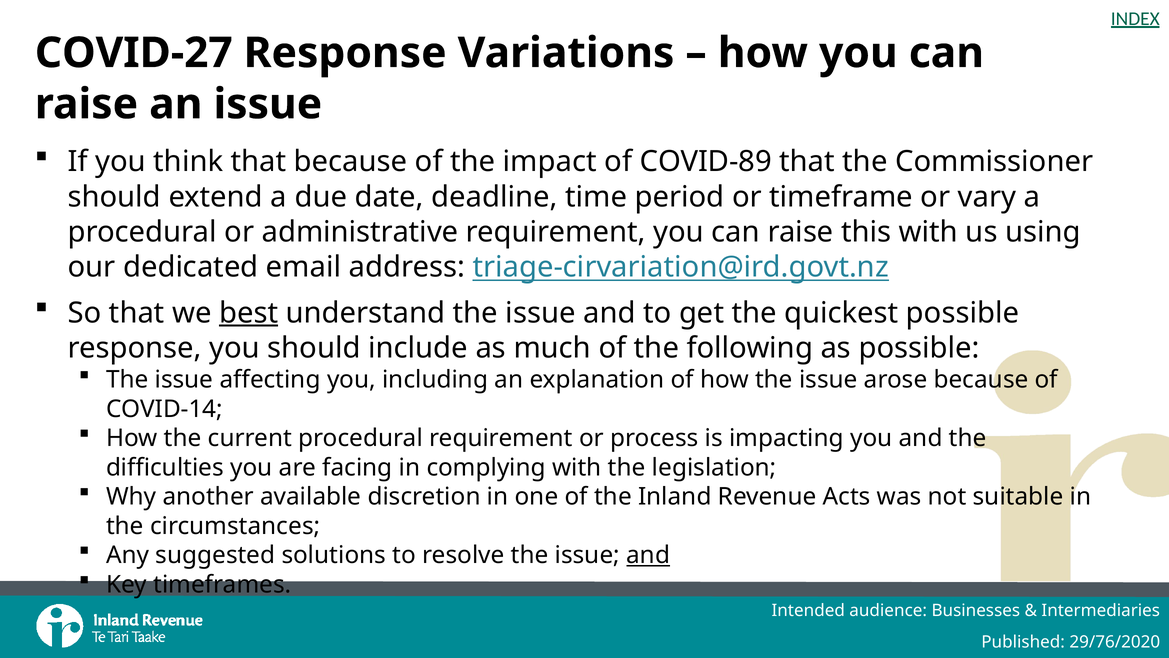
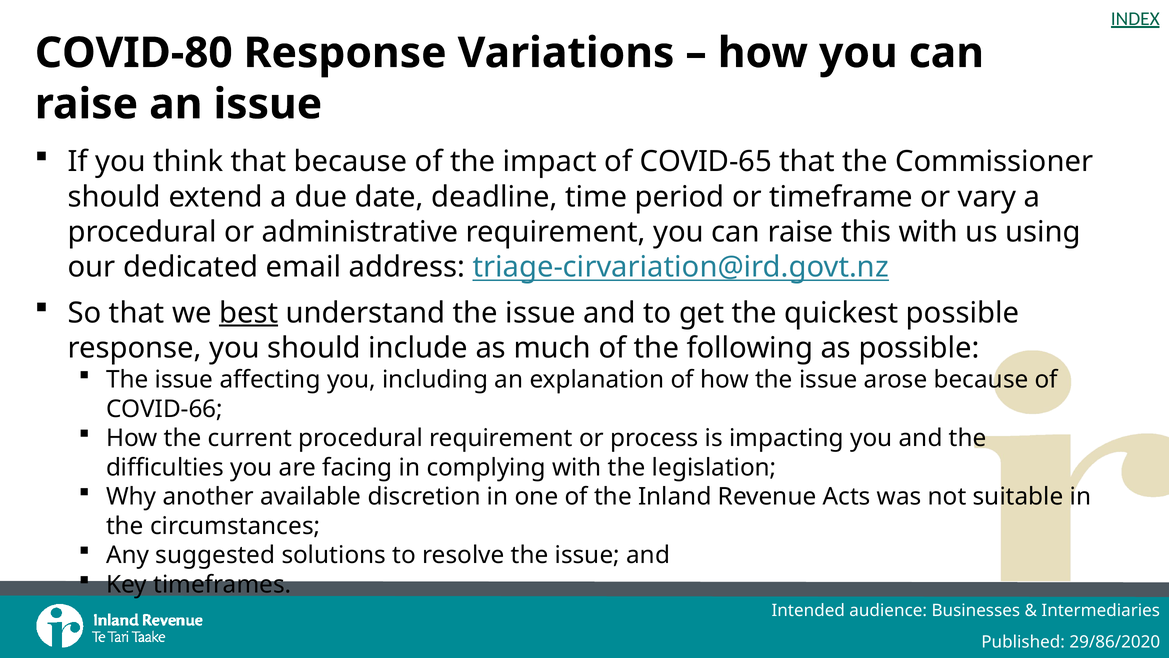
COVID-27: COVID-27 -> COVID-80
COVID-89: COVID-89 -> COVID-65
COVID-14: COVID-14 -> COVID-66
and at (648, 555) underline: present -> none
29/76/2020: 29/76/2020 -> 29/86/2020
